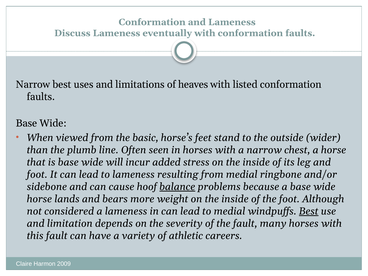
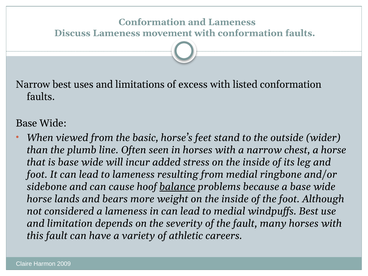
eventually: eventually -> movement
heaves: heaves -> excess
Best at (309, 211) underline: present -> none
